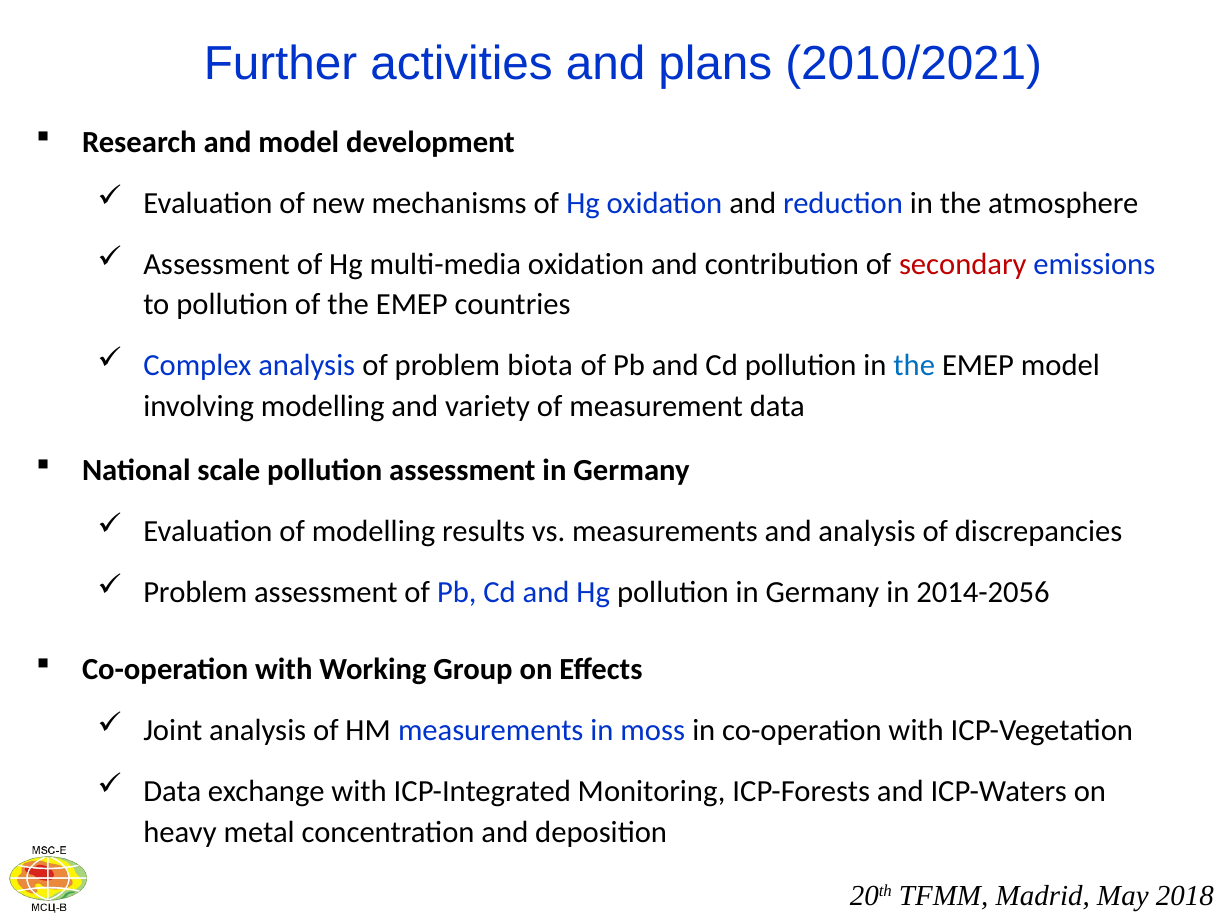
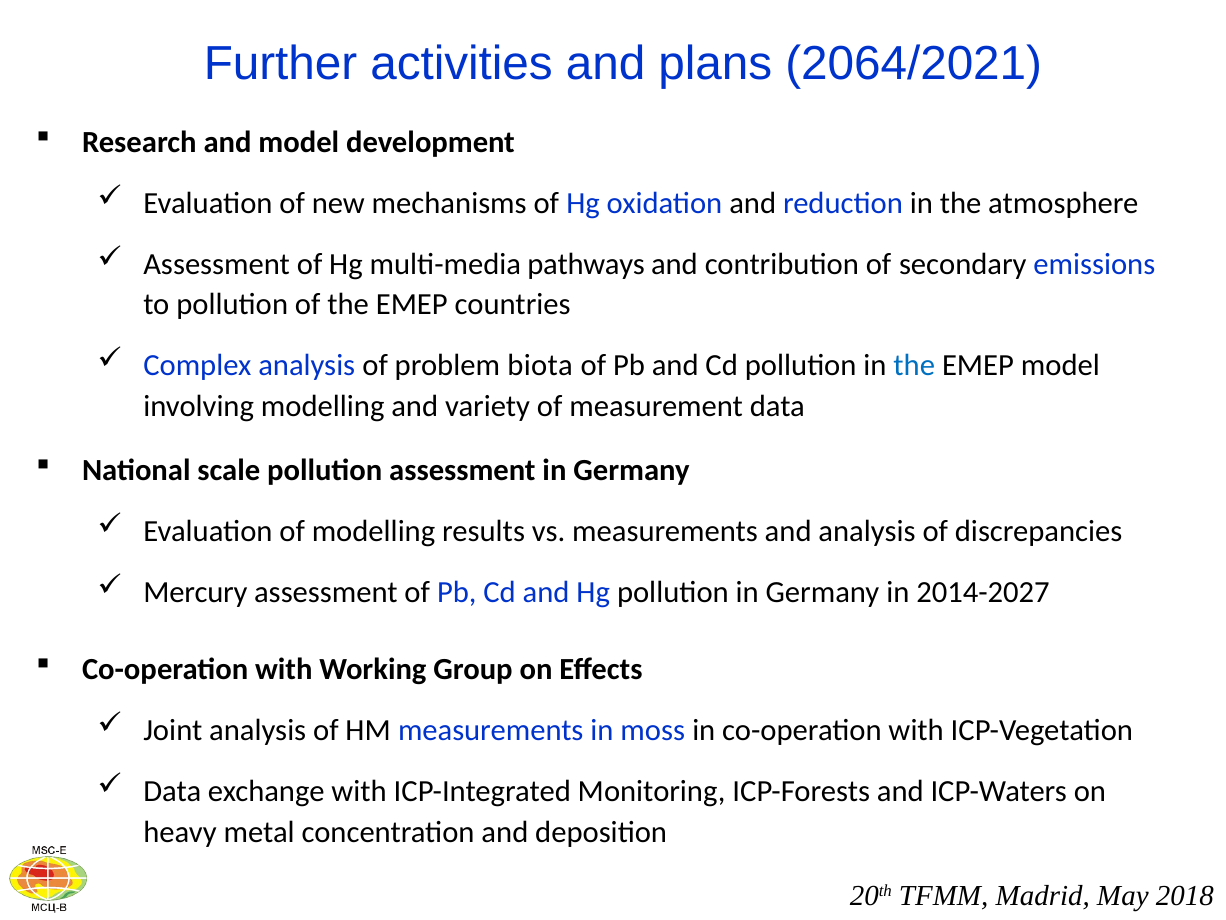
2010/2021: 2010/2021 -> 2064/2021
multi-media oxidation: oxidation -> pathways
secondary colour: red -> black
Problem at (195, 592): Problem -> Mercury
2014-2056: 2014-2056 -> 2014-2027
